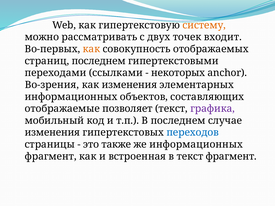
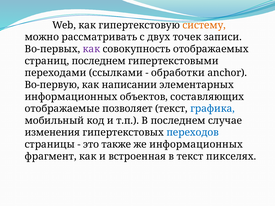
входит: входит -> записи
как at (91, 49) colour: orange -> purple
некоторых: некоторых -> обработки
Во-зрения: Во-зрения -> Во-первую
кaк изменения: изменения -> написании
графика colour: purple -> blue
текст фрагмент: фрагмент -> пикселях
